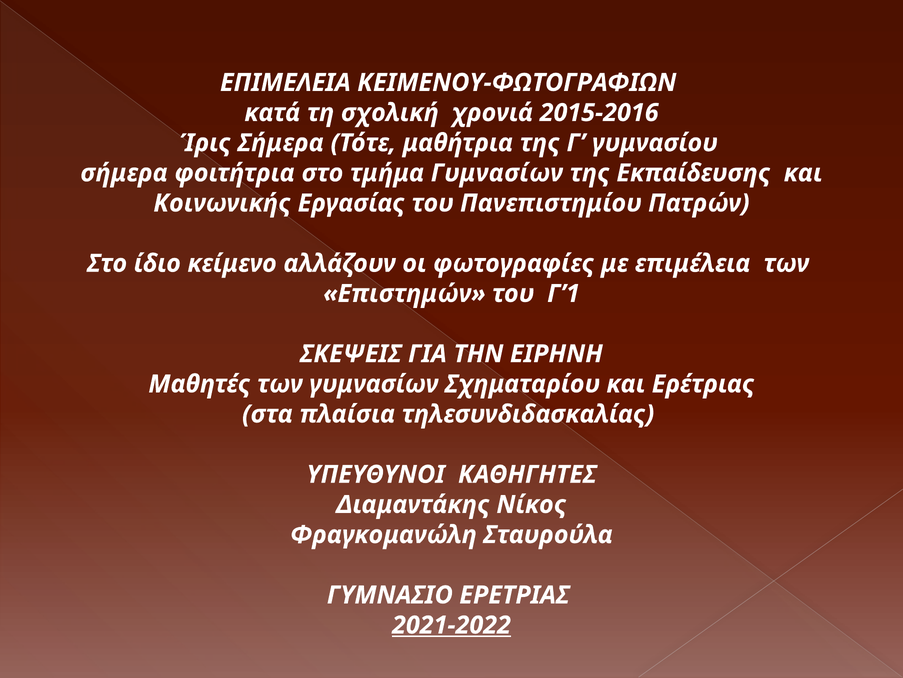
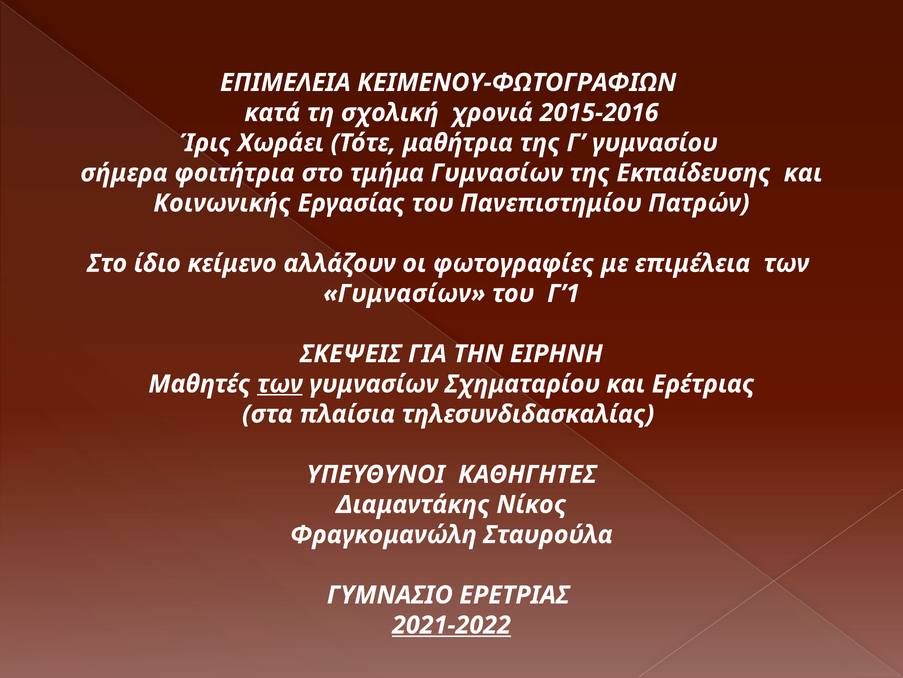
Ίρις Σήμερα: Σήμερα -> Χωράει
Επιστημών at (404, 293): Επιστημών -> Γυμνασίων
των at (280, 384) underline: none -> present
